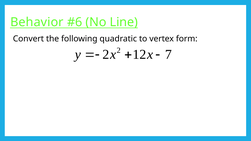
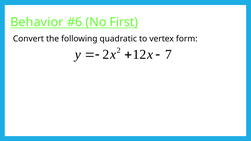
Line: Line -> First
